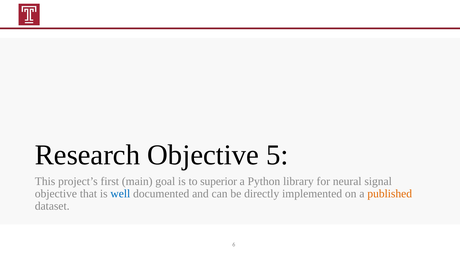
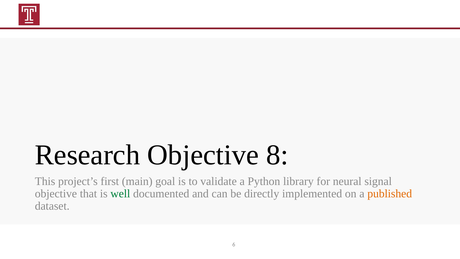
5: 5 -> 8
superior: superior -> validate
well colour: blue -> green
